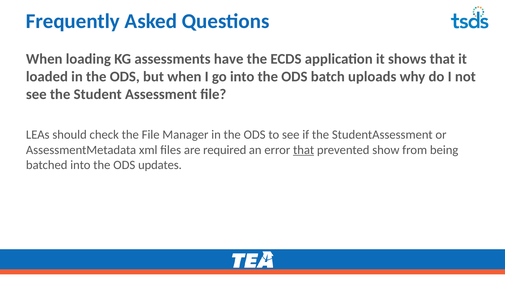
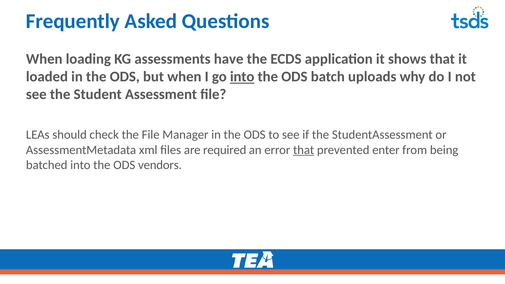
into at (242, 77) underline: none -> present
show: show -> enter
updates: updates -> vendors
